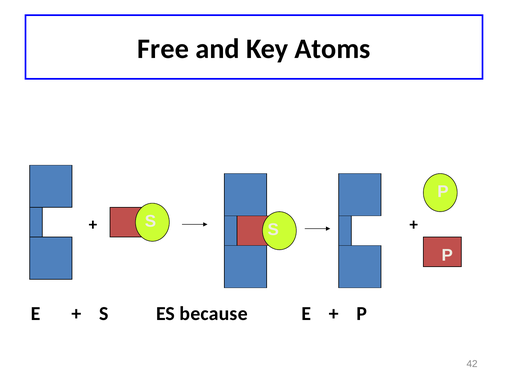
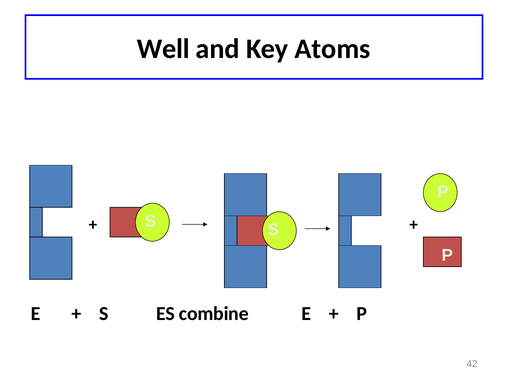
Free: Free -> Well
because: because -> combine
